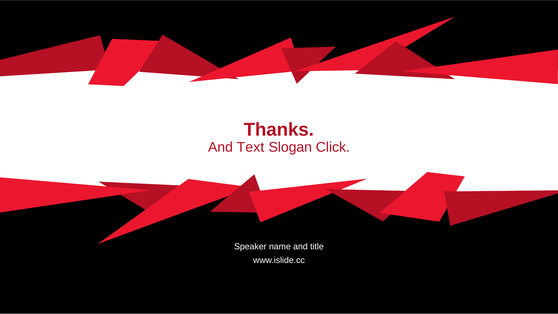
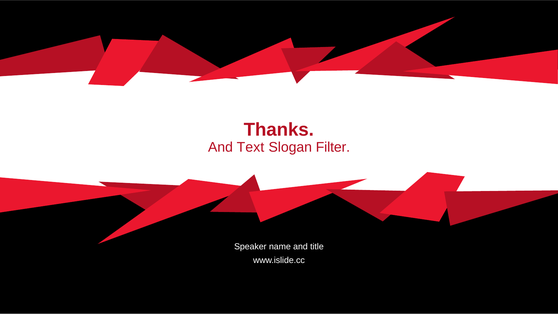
Click: Click -> Filter
